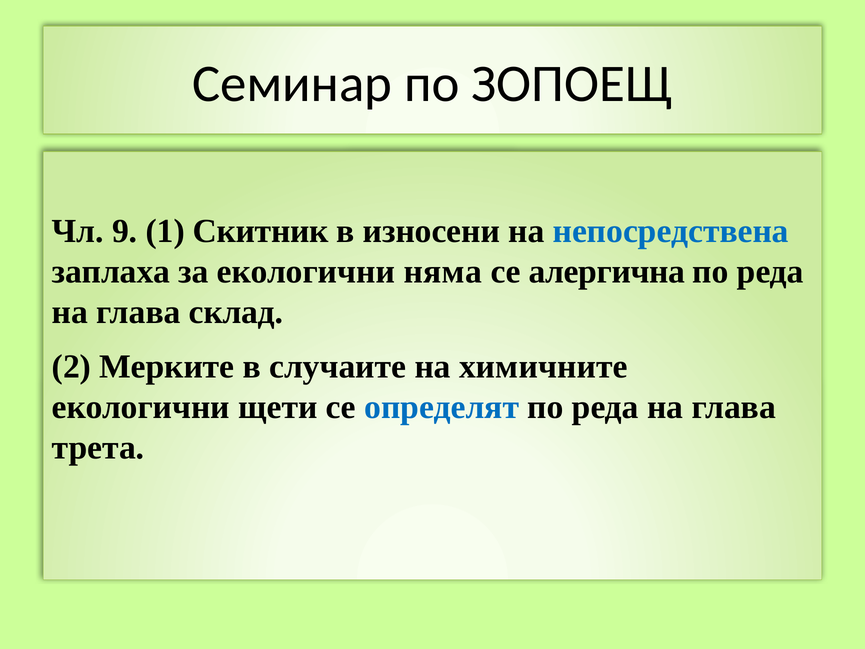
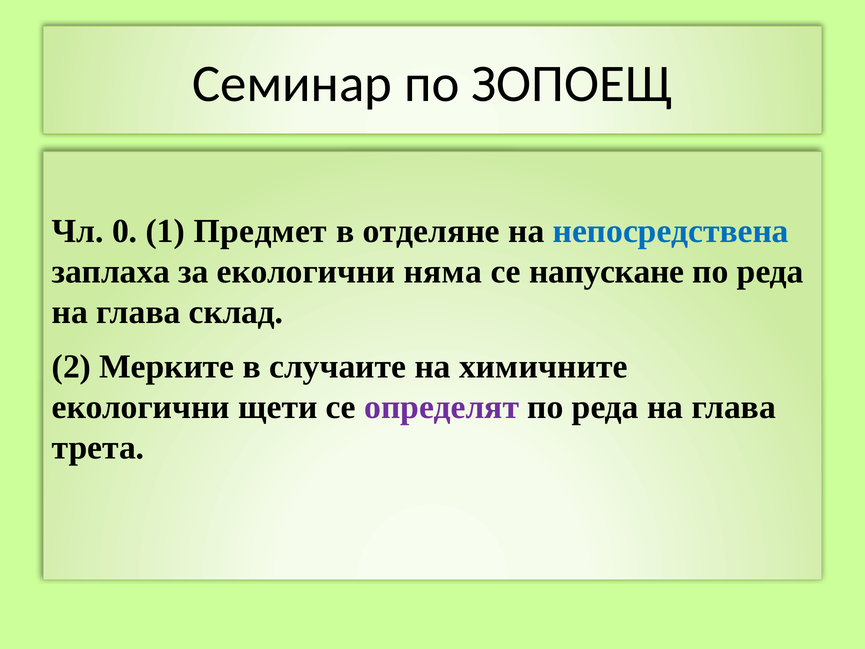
9: 9 -> 0
Скитник: Скитник -> Предмет
износени: износени -> отделяне
алергична: алергична -> напускане
определят colour: blue -> purple
